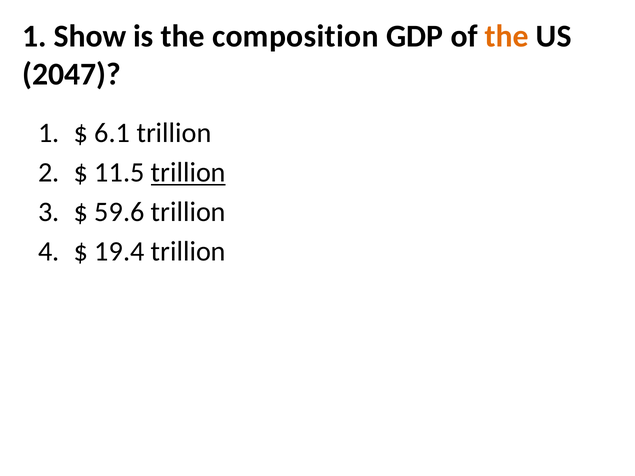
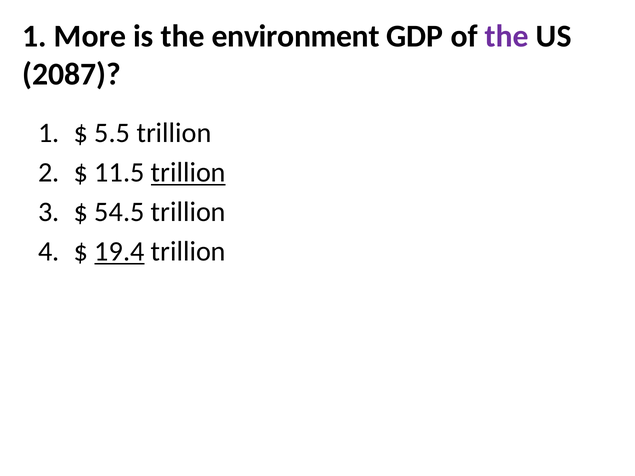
Show: Show -> More
composition: composition -> environment
the at (507, 36) colour: orange -> purple
2047: 2047 -> 2087
6.1: 6.1 -> 5.5
59.6: 59.6 -> 54.5
19.4 underline: none -> present
